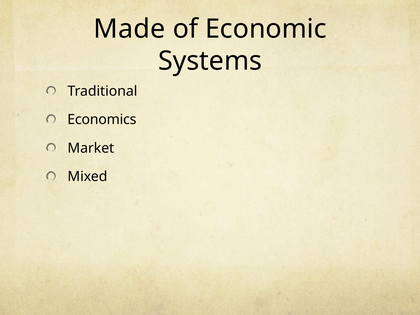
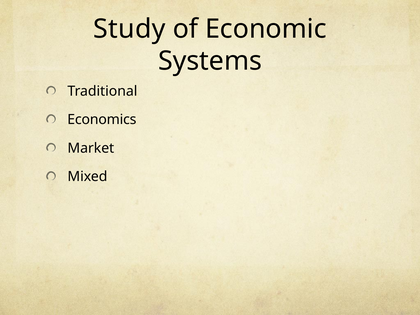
Made: Made -> Study
